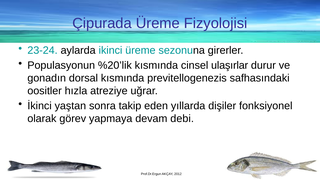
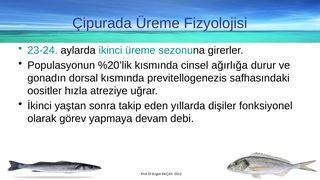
ulaşırlar: ulaşırlar -> ağırlığa
